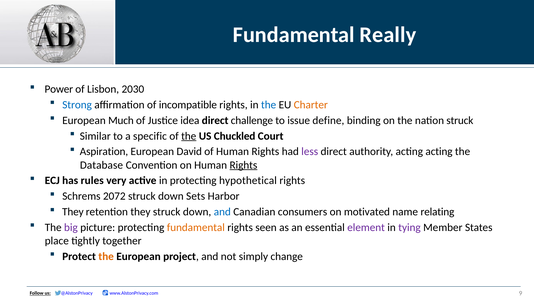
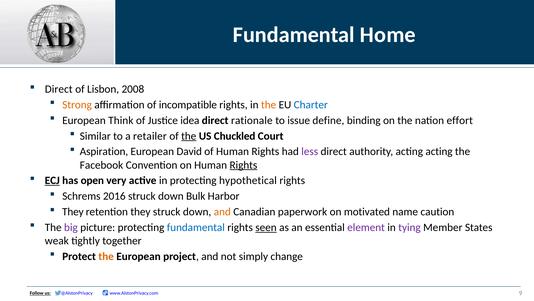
Really: Really -> Home
Power at (59, 89): Power -> Direct
2030: 2030 -> 2008
Strong colour: blue -> orange
the at (269, 105) colour: blue -> orange
Charter colour: orange -> blue
Much: Much -> Think
challenge: challenge -> rationale
nation struck: struck -> effort
specific: specific -> retailer
Database: Database -> Facebook
ECJ underline: none -> present
rules: rules -> open
2072: 2072 -> 2016
Sets: Sets -> Bulk
and at (222, 211) colour: blue -> orange
consumers: consumers -> paperwork
relating: relating -> caution
fundamental at (196, 227) colour: orange -> blue
seen underline: none -> present
place: place -> weak
